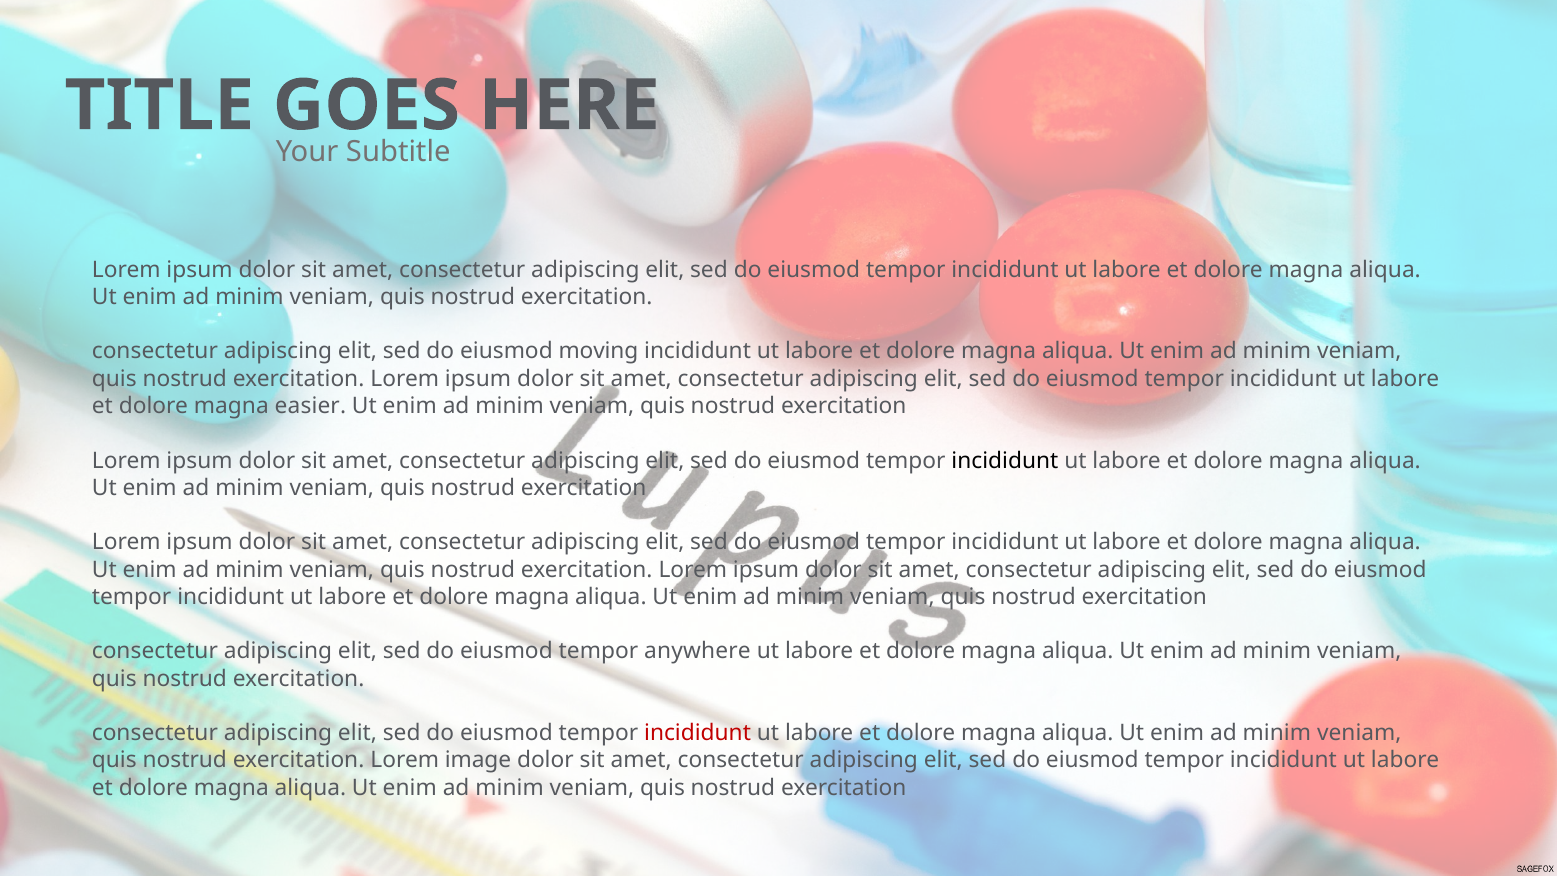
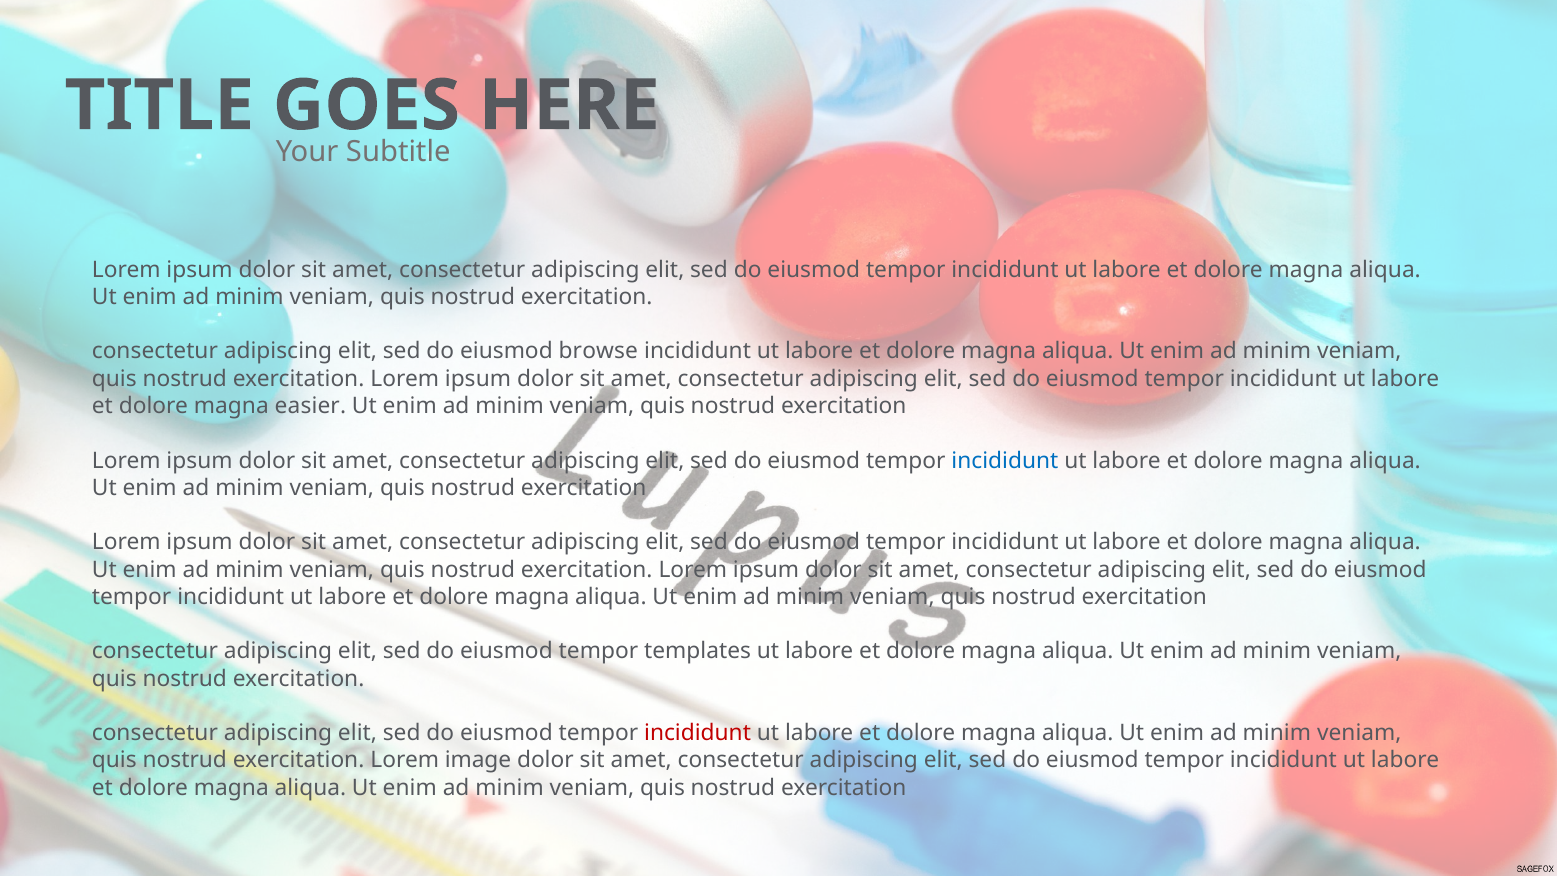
moving: moving -> browse
incididunt at (1005, 460) colour: black -> blue
anywhere: anywhere -> templates
